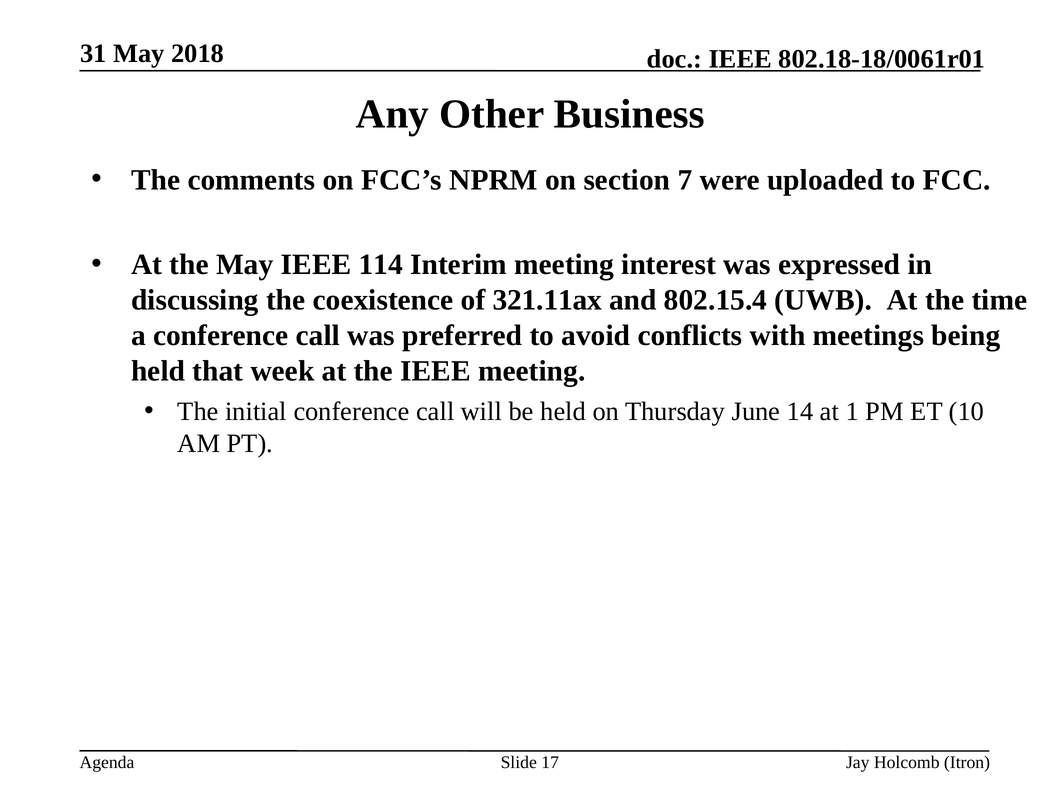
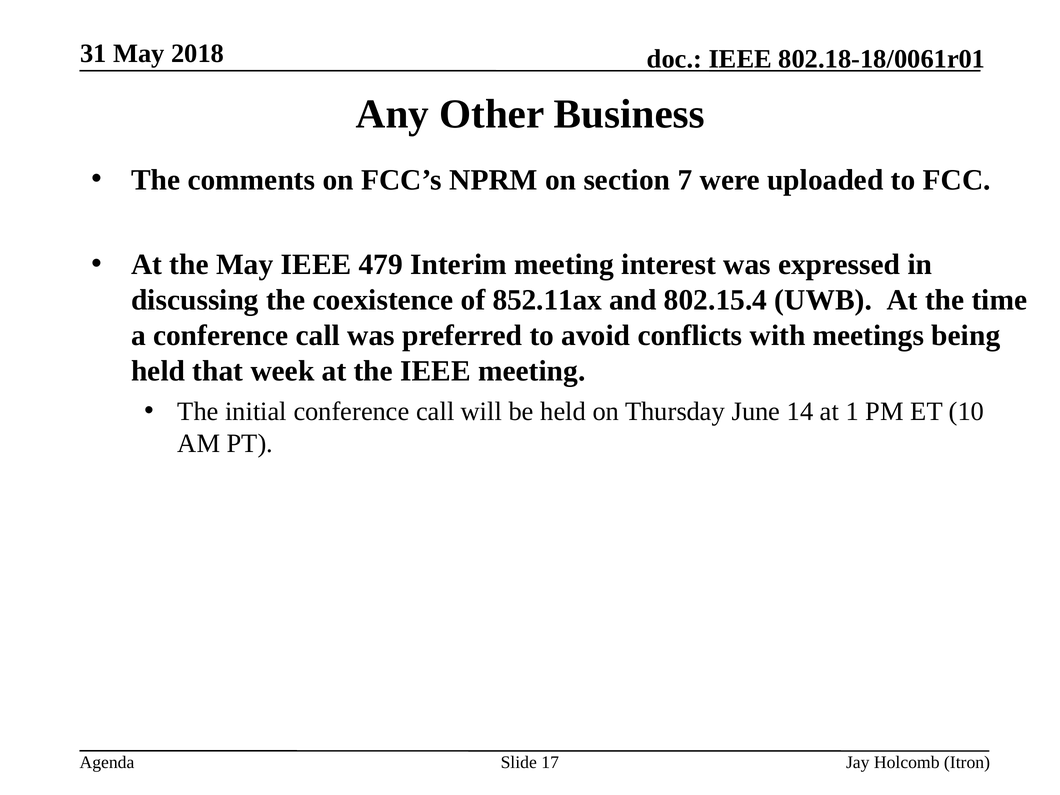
114: 114 -> 479
321.11ax: 321.11ax -> 852.11ax
